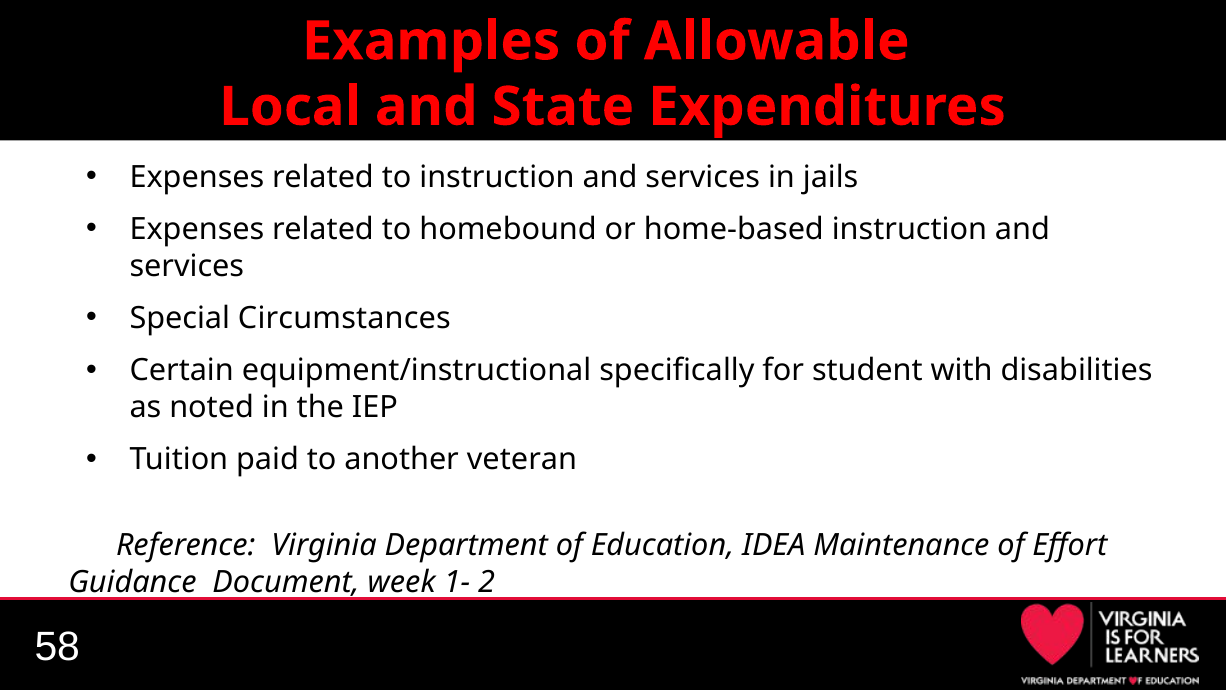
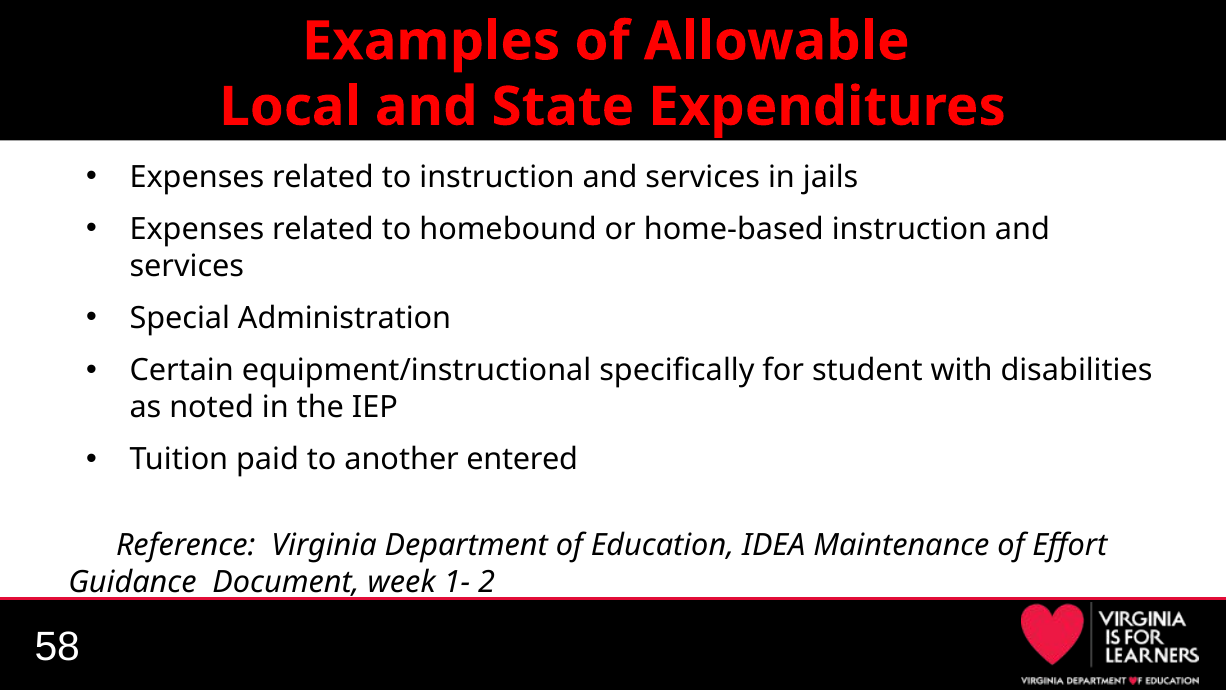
Circumstances: Circumstances -> Administration
veteran: veteran -> entered
